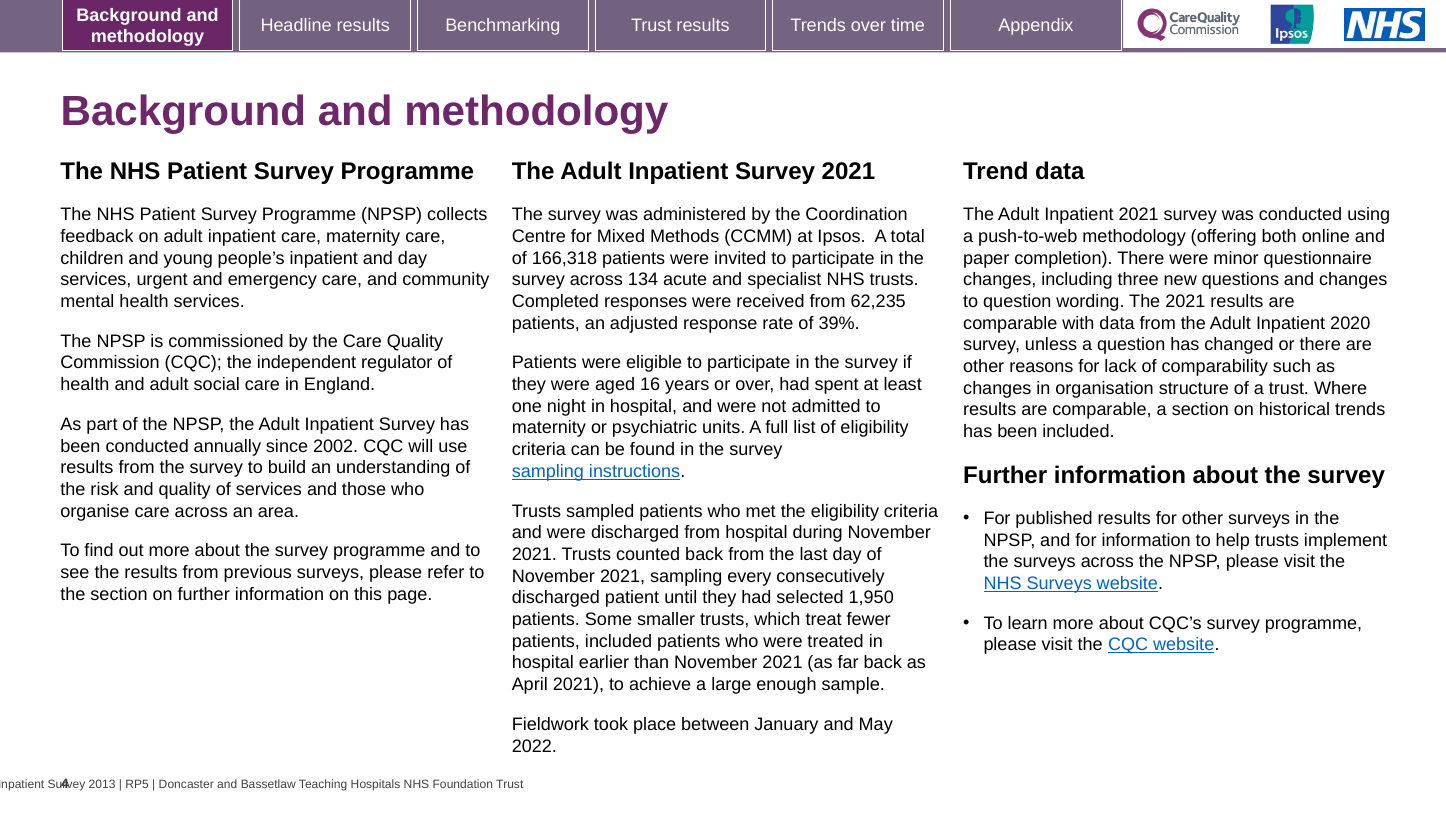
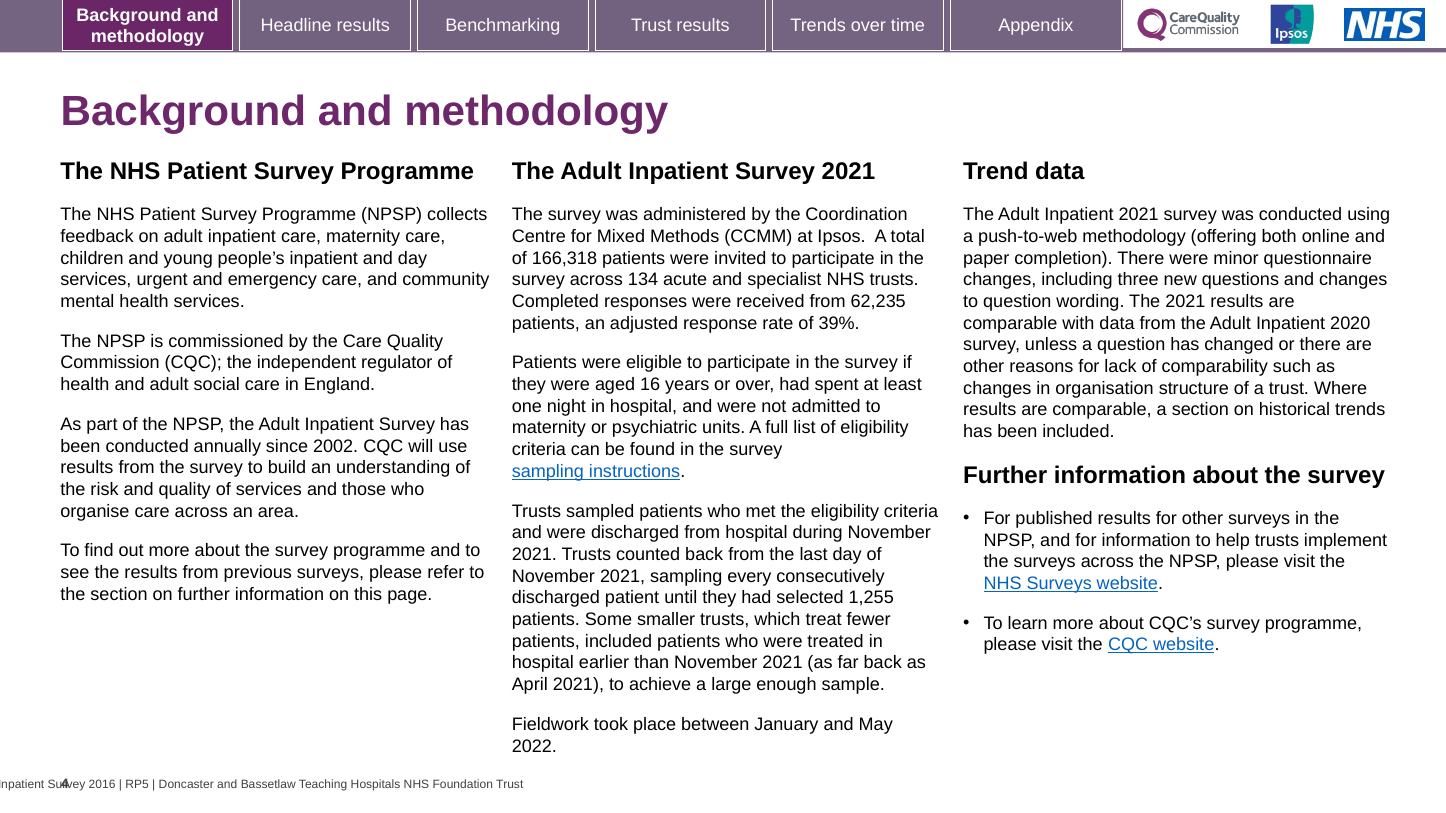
1,950: 1,950 -> 1,255
2013: 2013 -> 2016
